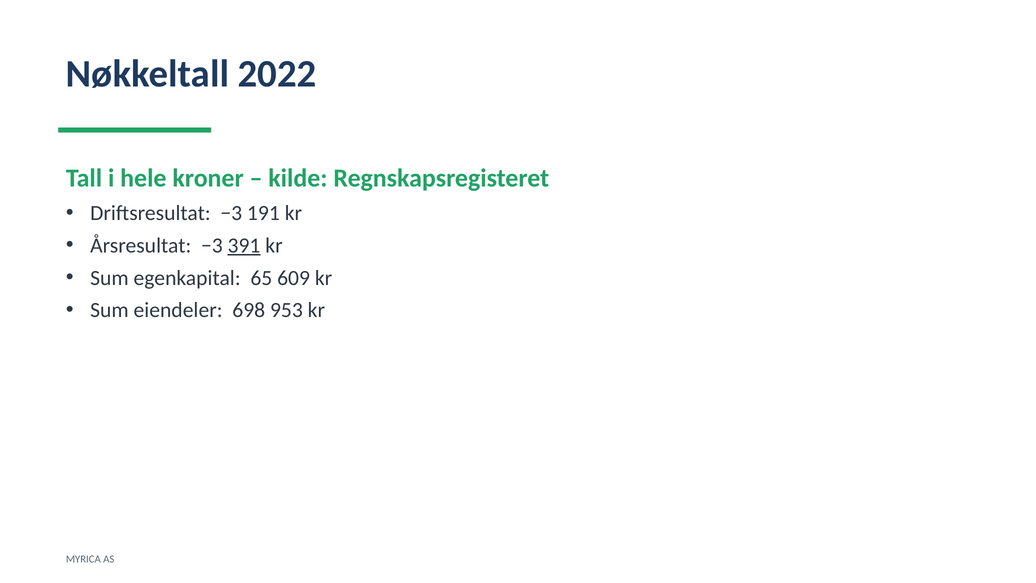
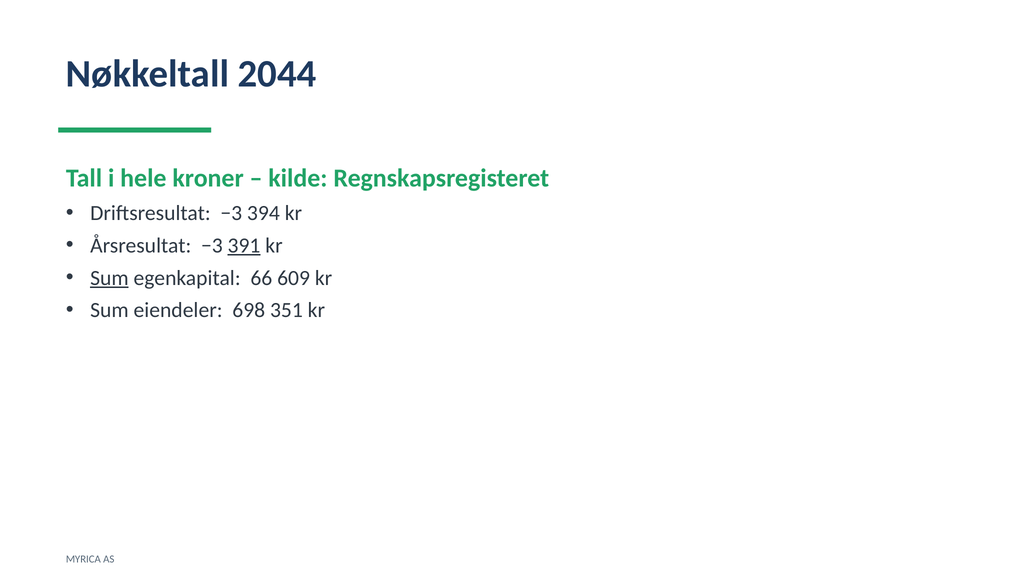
2022: 2022 -> 2044
191: 191 -> 394
Sum at (109, 278) underline: none -> present
65: 65 -> 66
953: 953 -> 351
